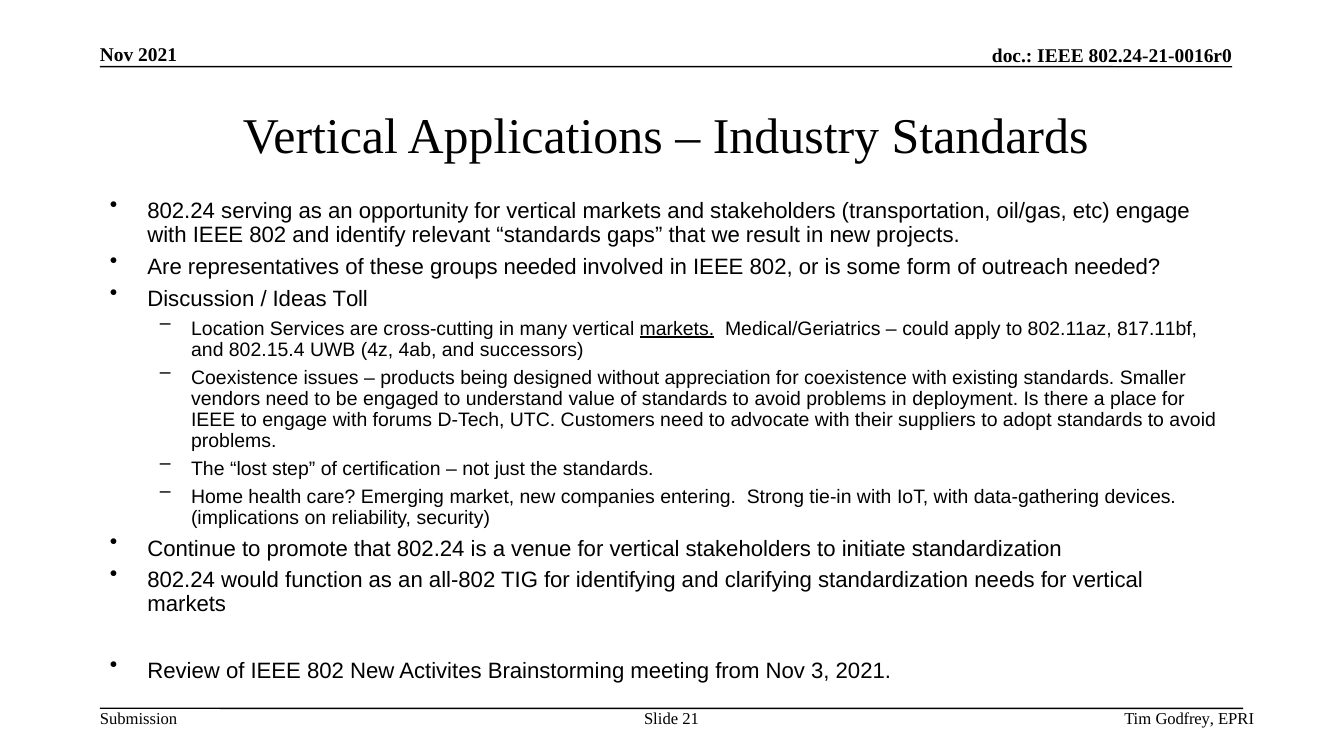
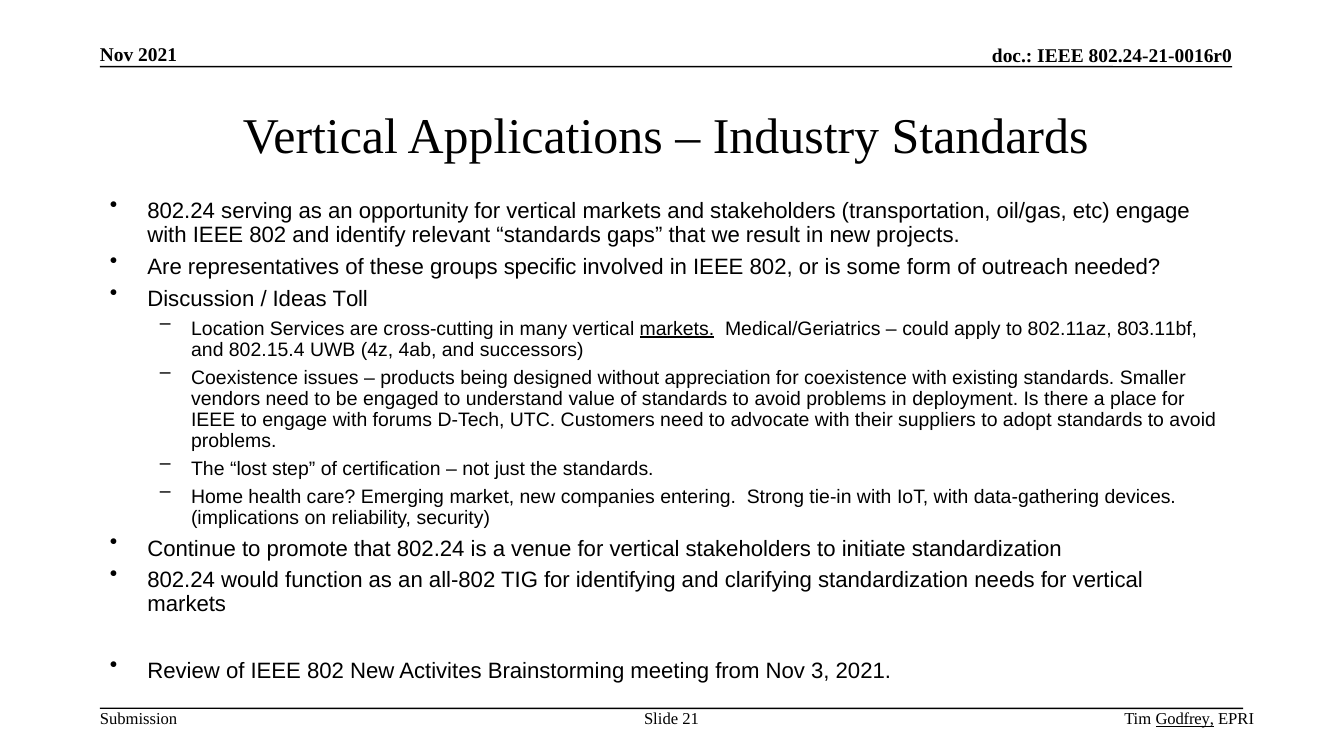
groups needed: needed -> specific
817.11bf: 817.11bf -> 803.11bf
Godfrey underline: none -> present
